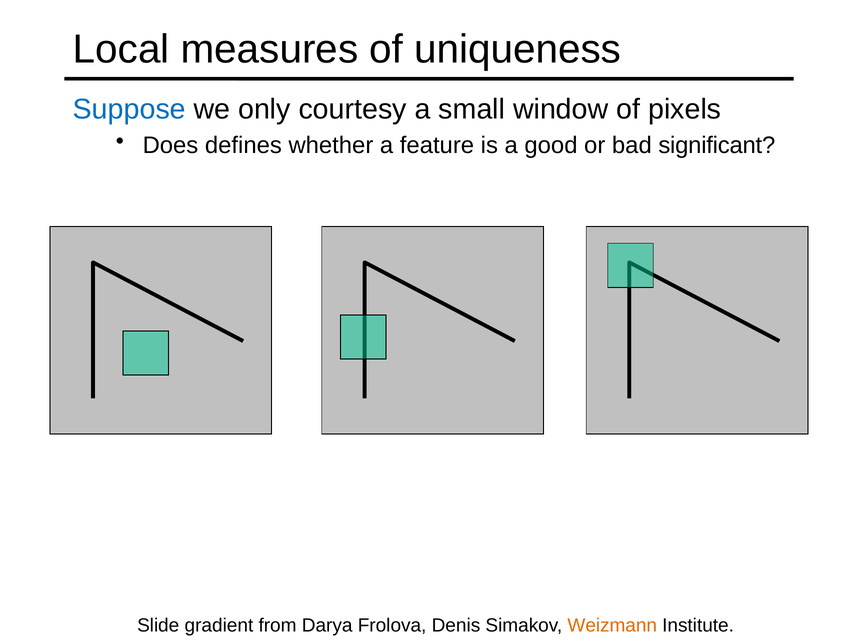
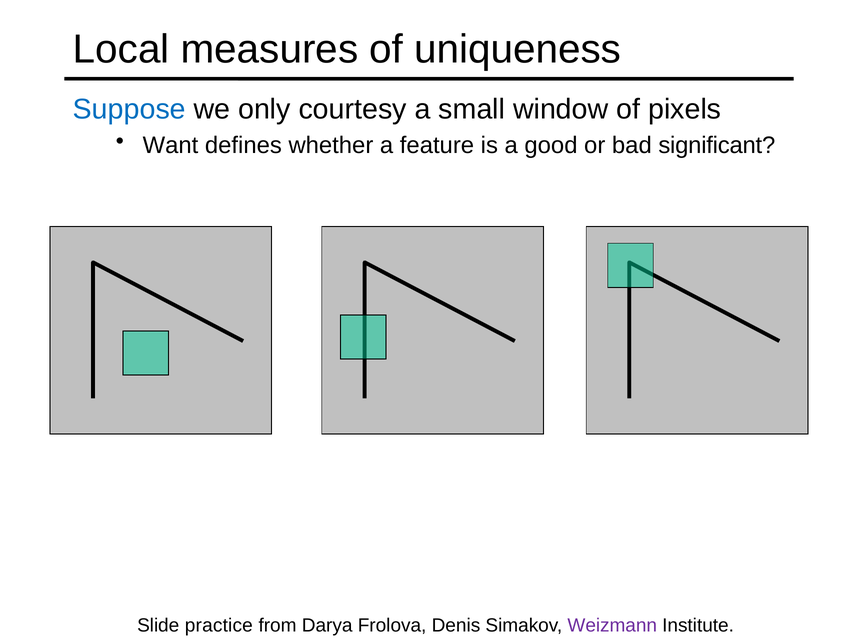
Does: Does -> Want
gradient: gradient -> practice
Weizmann colour: orange -> purple
